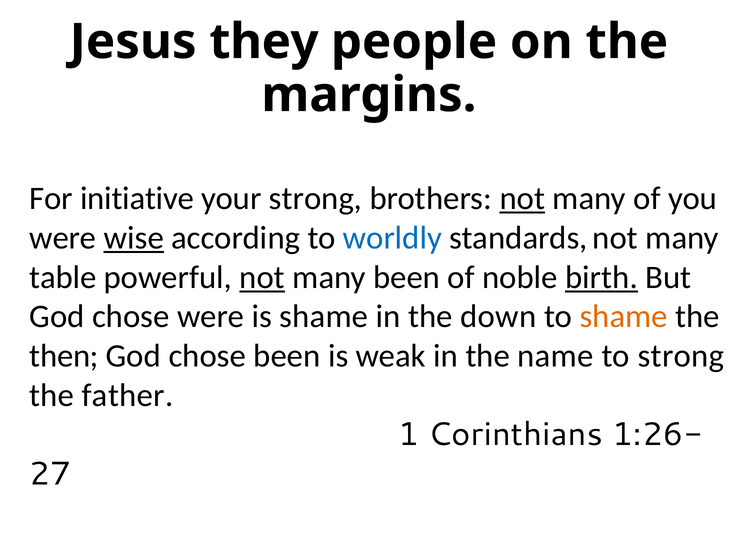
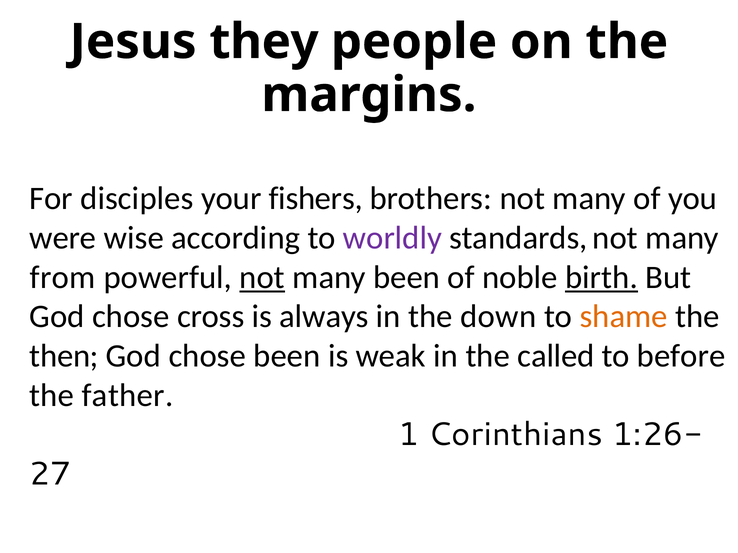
initiative: initiative -> disciples
your strong: strong -> fishers
not at (522, 199) underline: present -> none
wise underline: present -> none
worldly colour: blue -> purple
table: table -> from
chose were: were -> cross
is shame: shame -> always
name: name -> called
to strong: strong -> before
